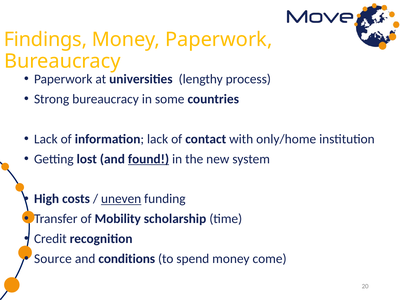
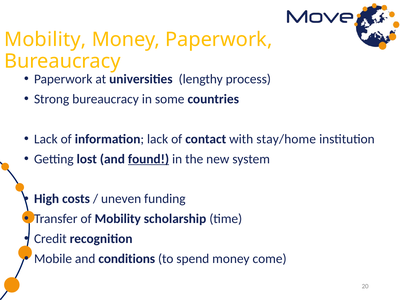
Findings at (45, 40): Findings -> Mobility
only/home: only/home -> stay/home
uneven underline: present -> none
Source: Source -> Mobile
